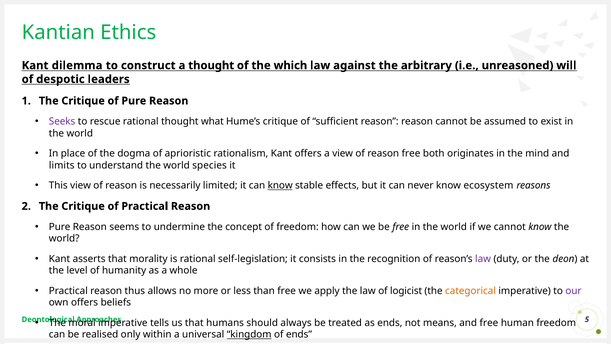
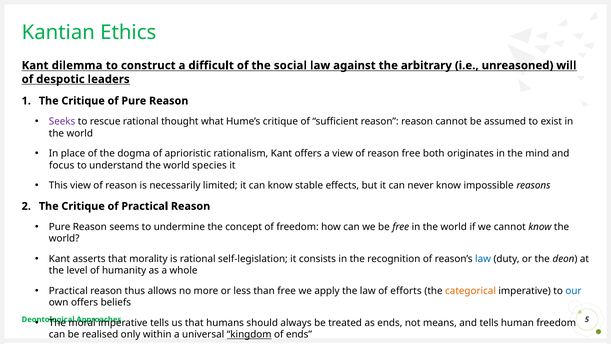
a thought: thought -> difficult
which: which -> social
limits: limits -> focus
know at (280, 185) underline: present -> none
ecosystem: ecosystem -> impossible
law at (483, 259) colour: purple -> blue
logicist: logicist -> efforts
our colour: purple -> blue
and free: free -> tells
